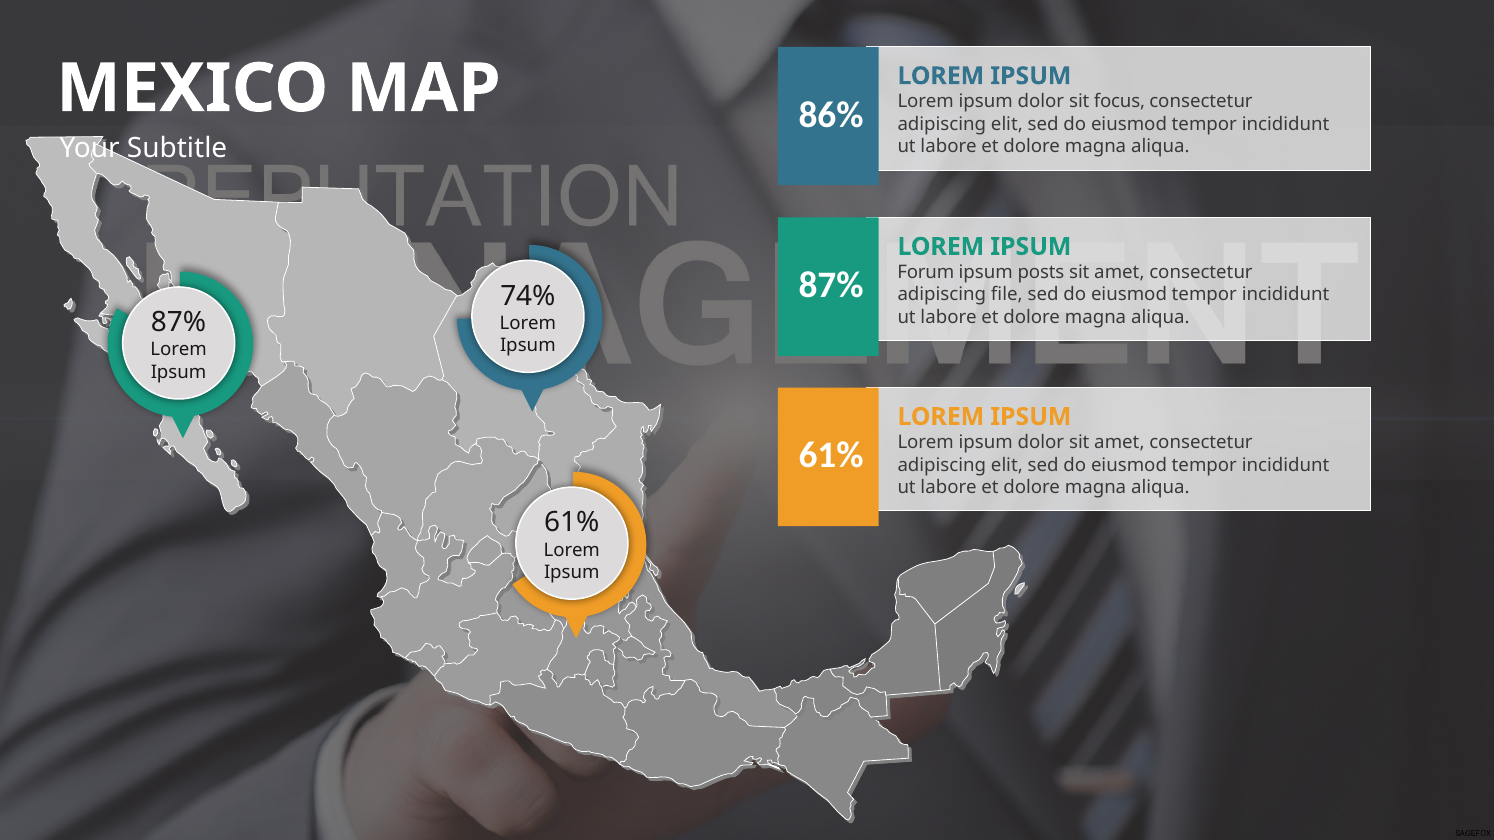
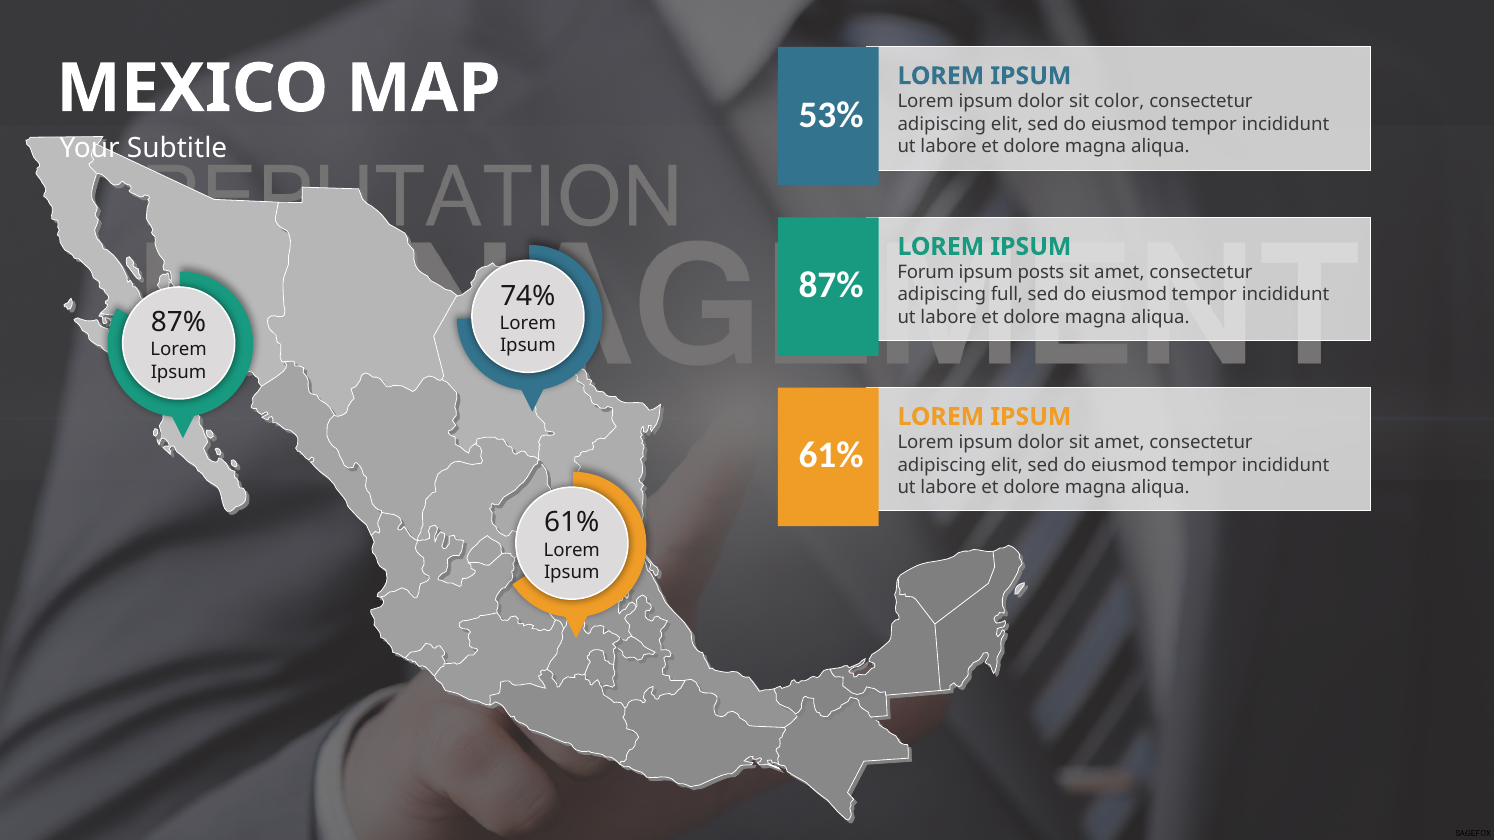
focus: focus -> color
86%: 86% -> 53%
file: file -> full
